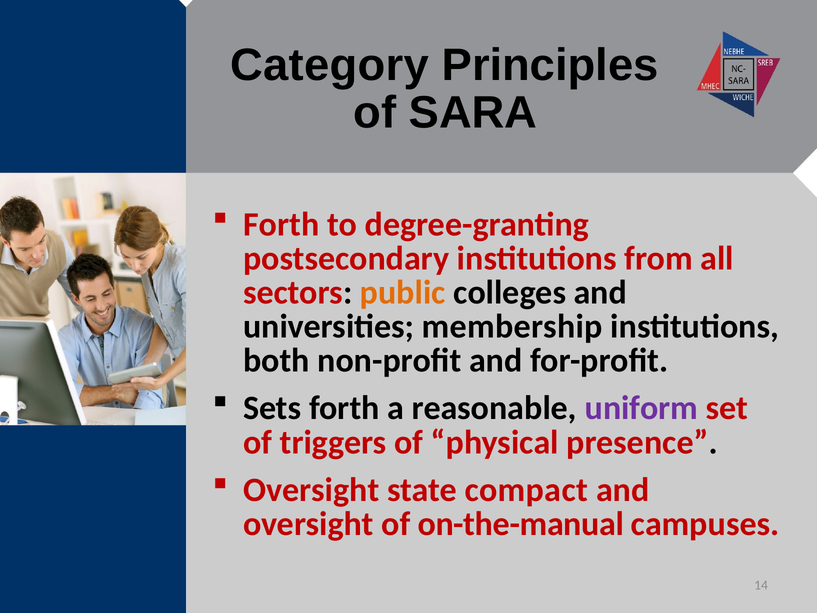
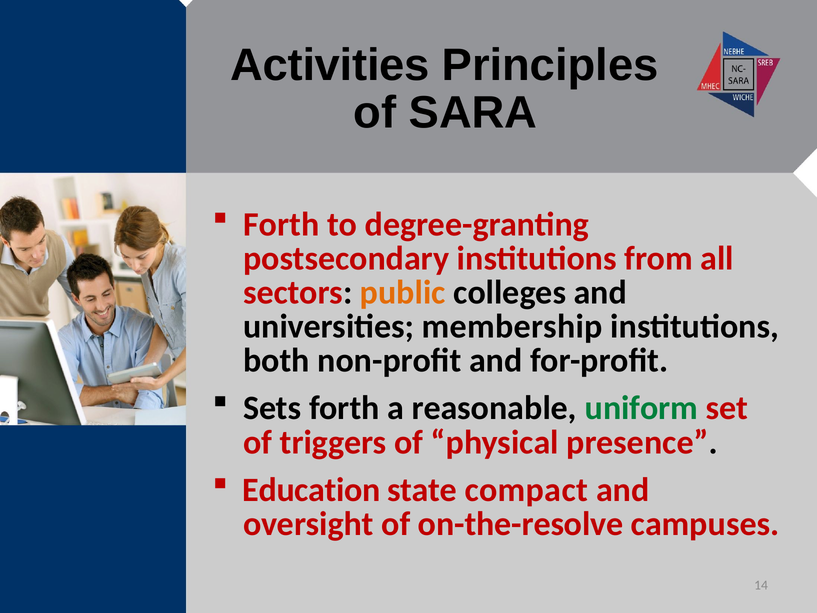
Category: Category -> Activities
uniform colour: purple -> green
Oversight at (311, 490): Oversight -> Education
on-the-manual: on-the-manual -> on-the-resolve
